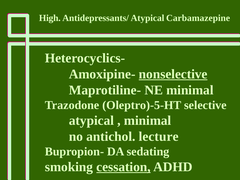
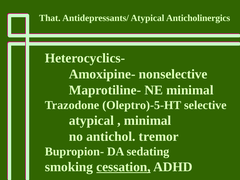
High: High -> That
Carbamazepine: Carbamazepine -> Anticholinergics
nonselective underline: present -> none
lecture: lecture -> tremor
